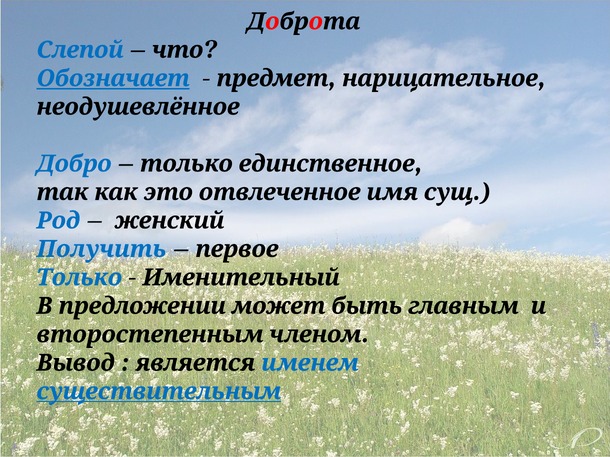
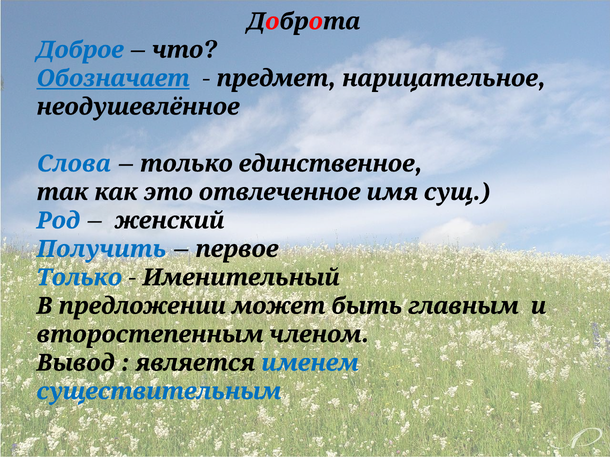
Слепой: Слепой -> Доброе
Добро: Добро -> Слова
существительным underline: present -> none
